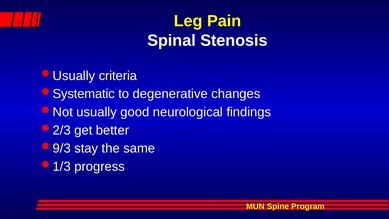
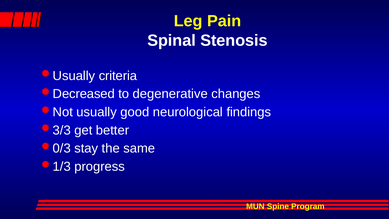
Systematic: Systematic -> Decreased
2/3: 2/3 -> 3/3
9/3: 9/3 -> 0/3
